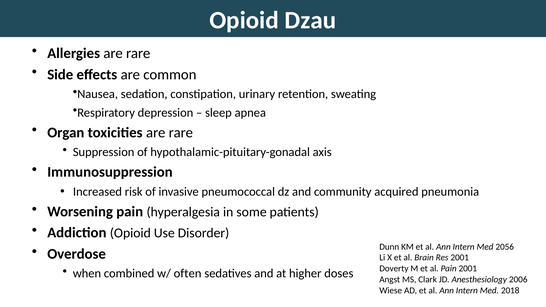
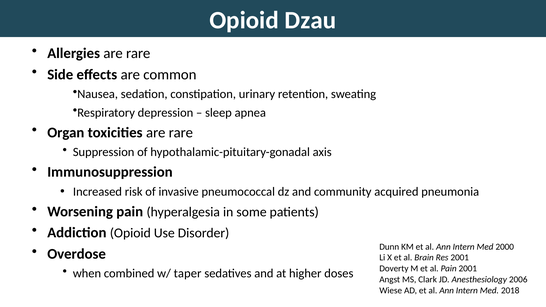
2056: 2056 -> 2000
often: often -> taper
